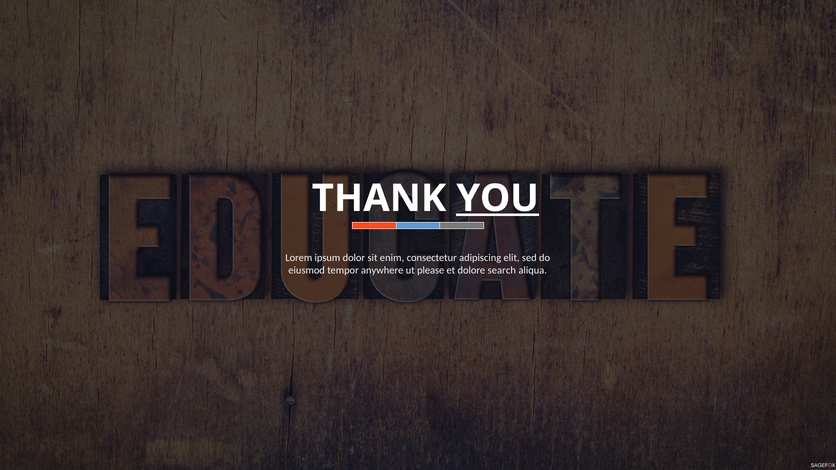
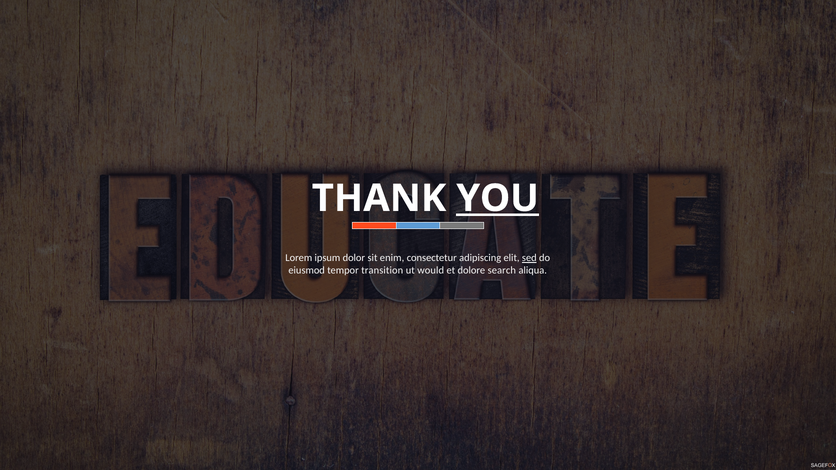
sed underline: none -> present
anywhere: anywhere -> transition
please: please -> would
